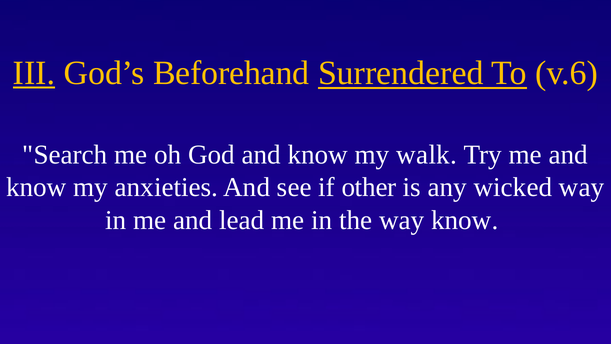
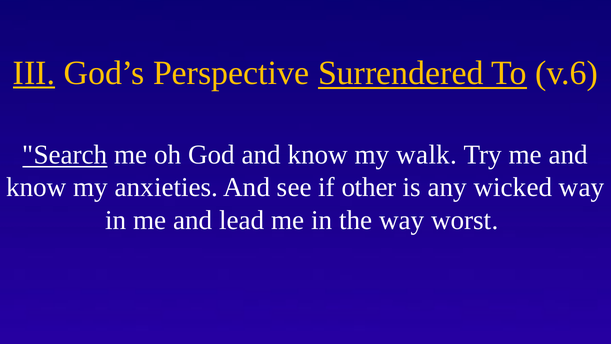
Beforehand: Beforehand -> Perspective
Search underline: none -> present
way know: know -> worst
